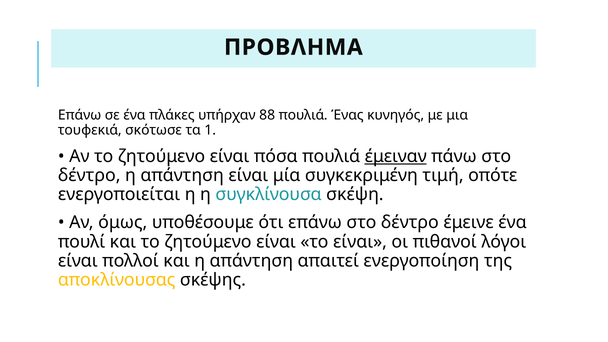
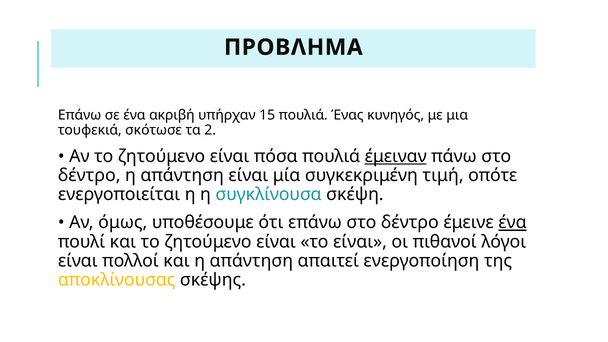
πλάκες: πλάκες -> ακριβή
88: 88 -> 15
1: 1 -> 2
ένα at (513, 223) underline: none -> present
